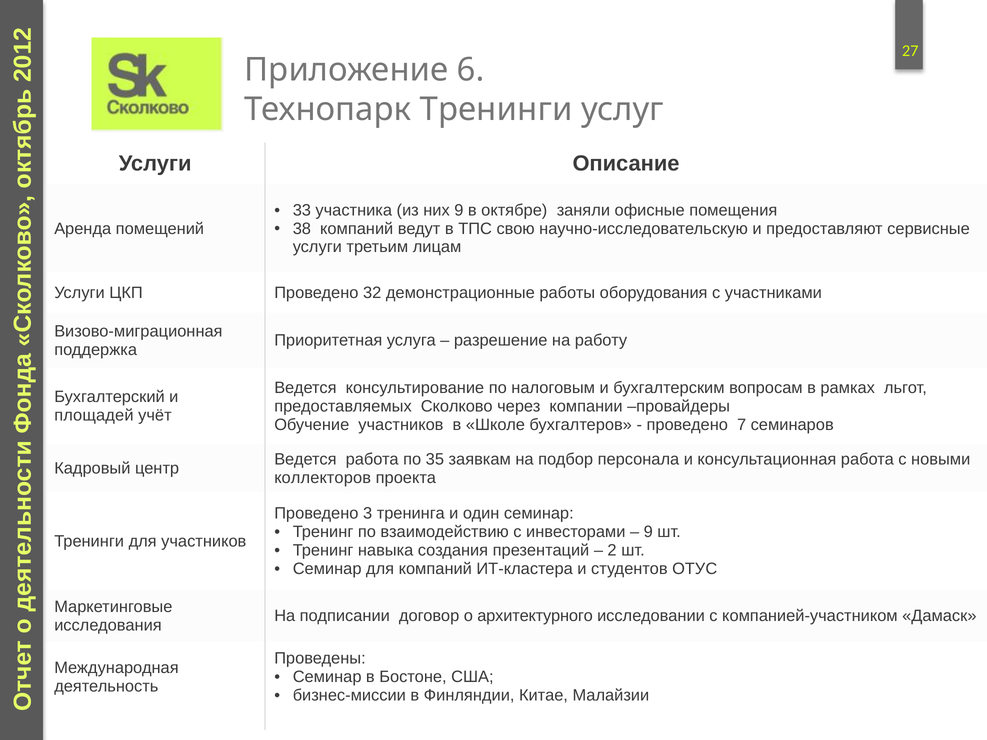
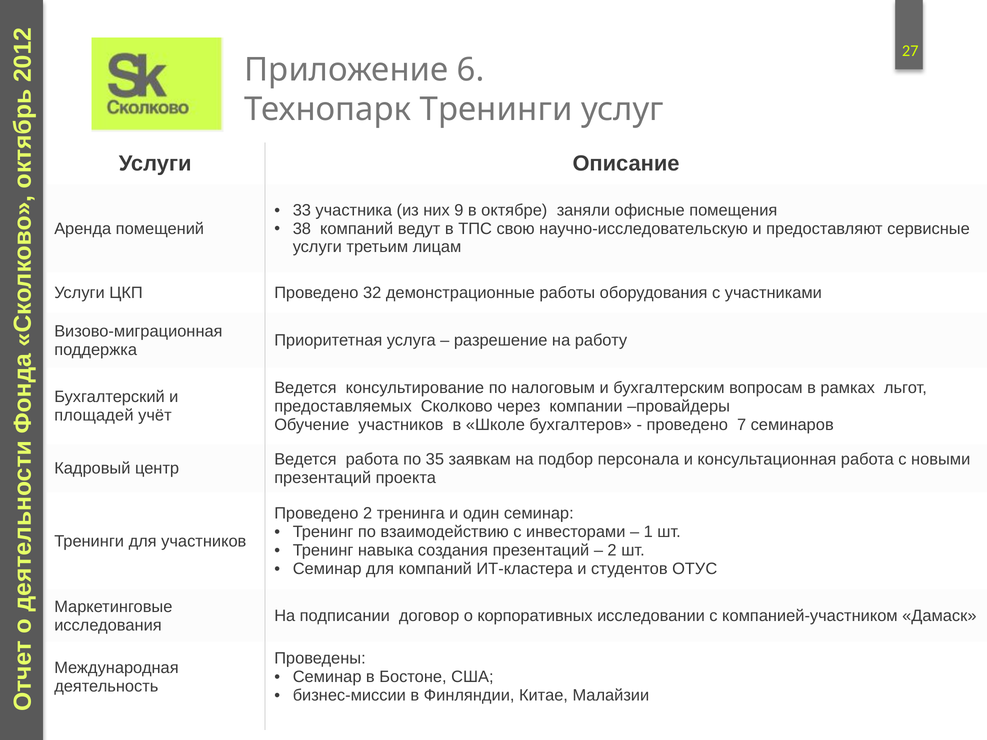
коллекторов at (323, 478): коллекторов -> презентаций
Проведено 3: 3 -> 2
9 at (648, 532): 9 -> 1
архитектурного: архитектурного -> корпоративных
